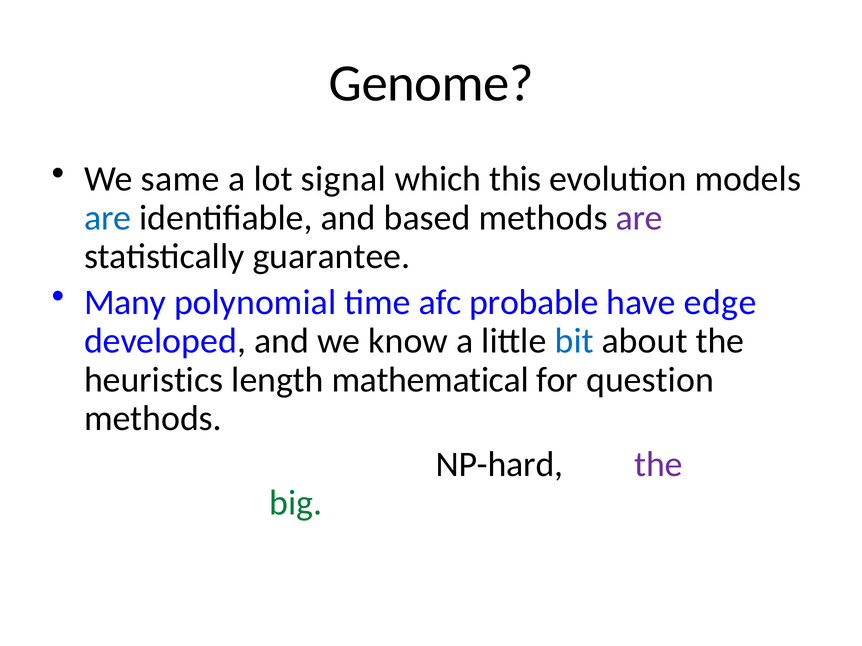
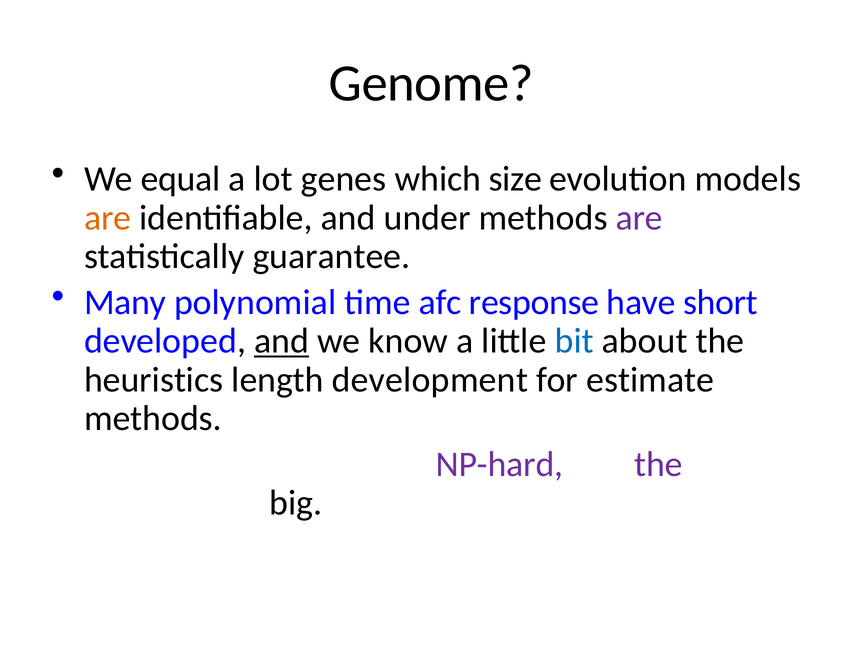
same: same -> equal
signal: signal -> genes
this: this -> size
are at (108, 218) colour: blue -> orange
based: based -> under
probable: probable -> response
have edge: edge -> short
and at (281, 341) underline: none -> present
mathematical: mathematical -> development
question: question -> estimate
NP-hard colour: black -> purple
big colour: green -> black
